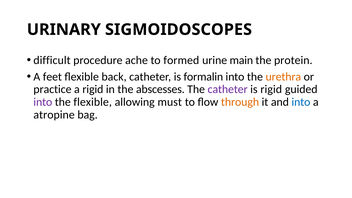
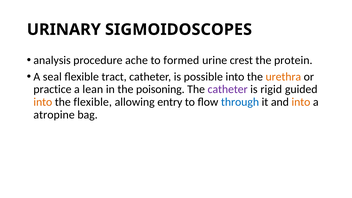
difficult: difficult -> analysis
main: main -> crest
feet: feet -> seal
back: back -> tract
formalin: formalin -> possible
a rigid: rigid -> lean
abscesses: abscesses -> poisoning
into at (43, 102) colour: purple -> orange
must: must -> entry
through colour: orange -> blue
into at (301, 102) colour: blue -> orange
